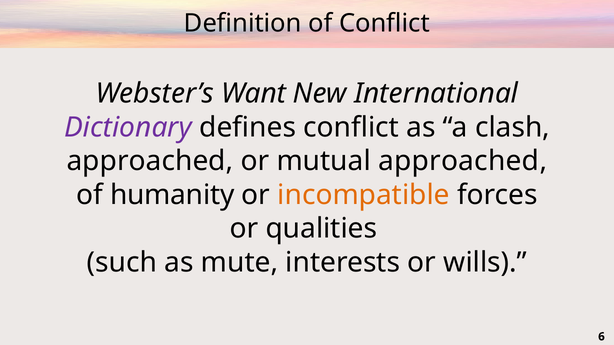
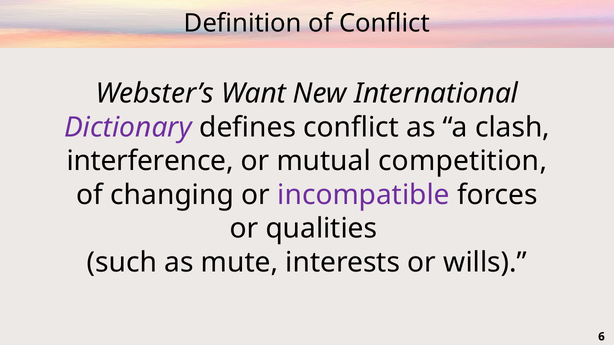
approached at (150, 161): approached -> interference
mutual approached: approached -> competition
humanity: humanity -> changing
incompatible colour: orange -> purple
